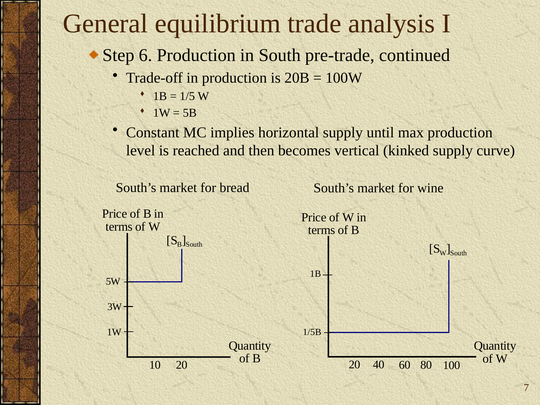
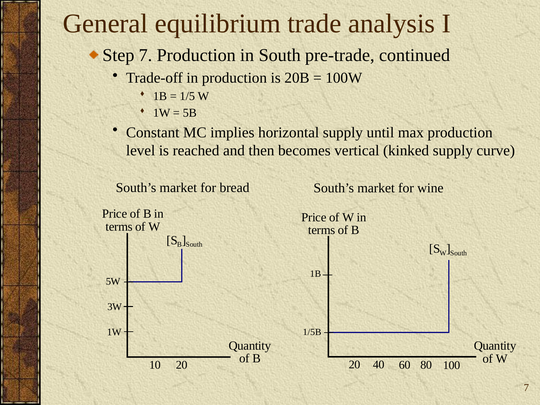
Step 6: 6 -> 7
